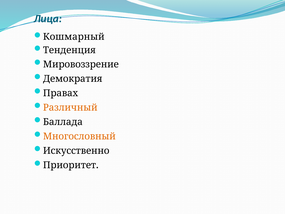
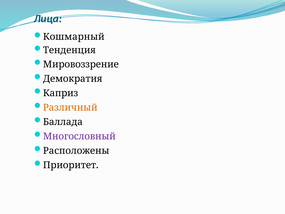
Правах: Правах -> Каприз
Многословный colour: orange -> purple
Искусственно: Искусственно -> Расположены
